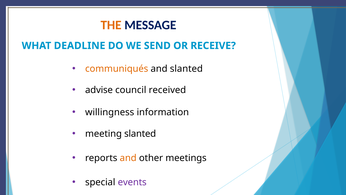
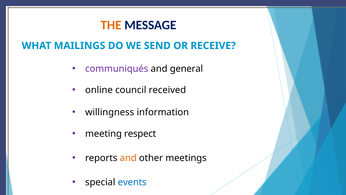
DEADLINE: DEADLINE -> MAILINGS
communiqués colour: orange -> purple
and slanted: slanted -> general
advise: advise -> online
meeting slanted: slanted -> respect
events colour: purple -> blue
